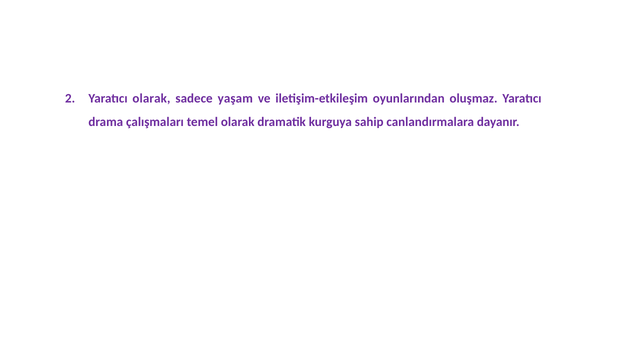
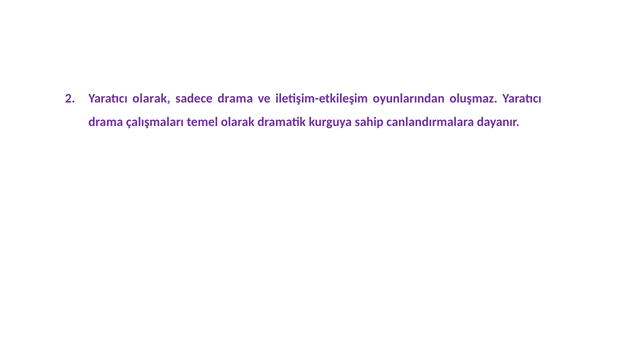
sadece yaşam: yaşam -> drama
